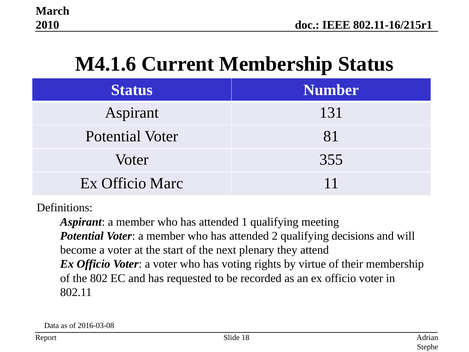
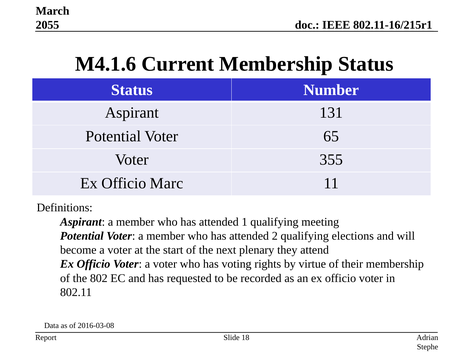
2010: 2010 -> 2055
81: 81 -> 65
decisions: decisions -> elections
